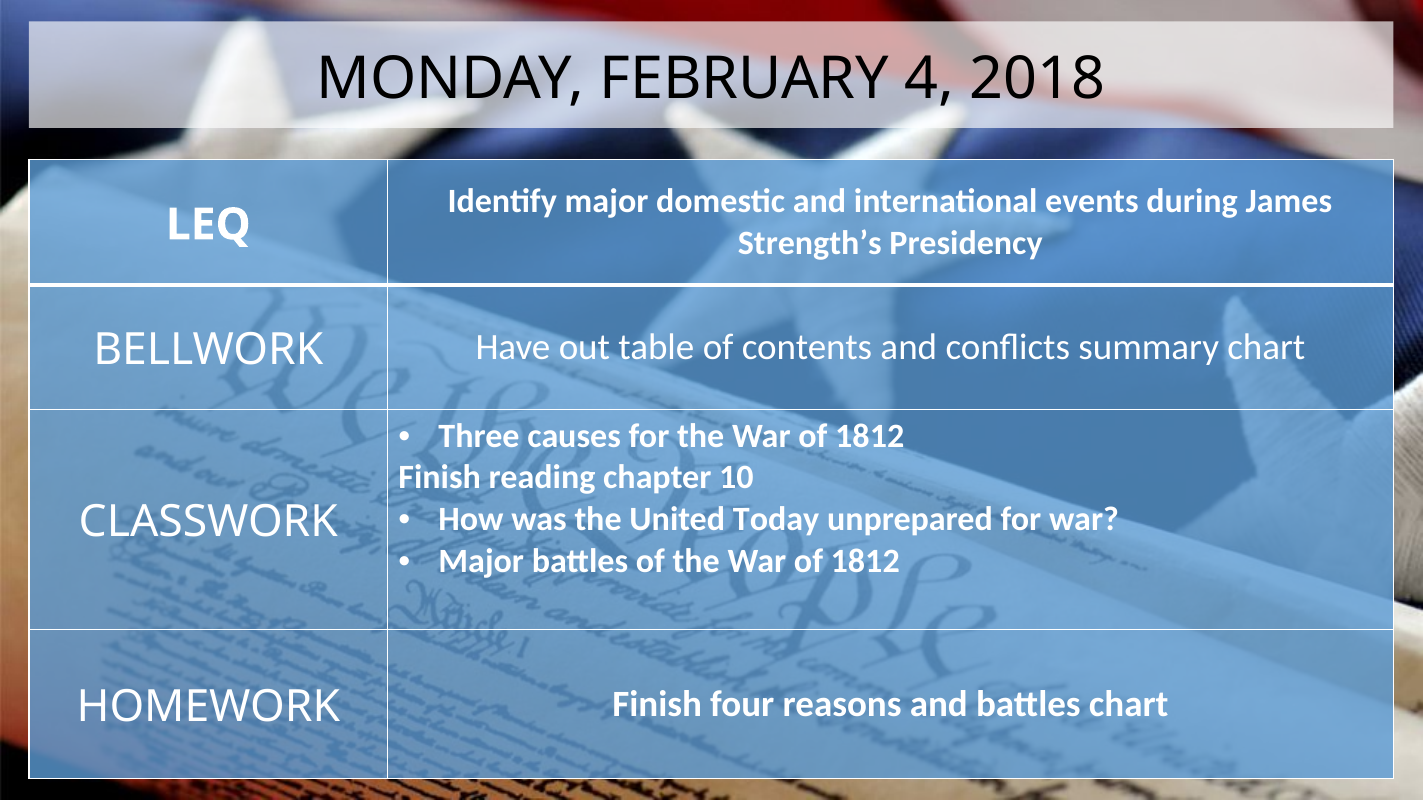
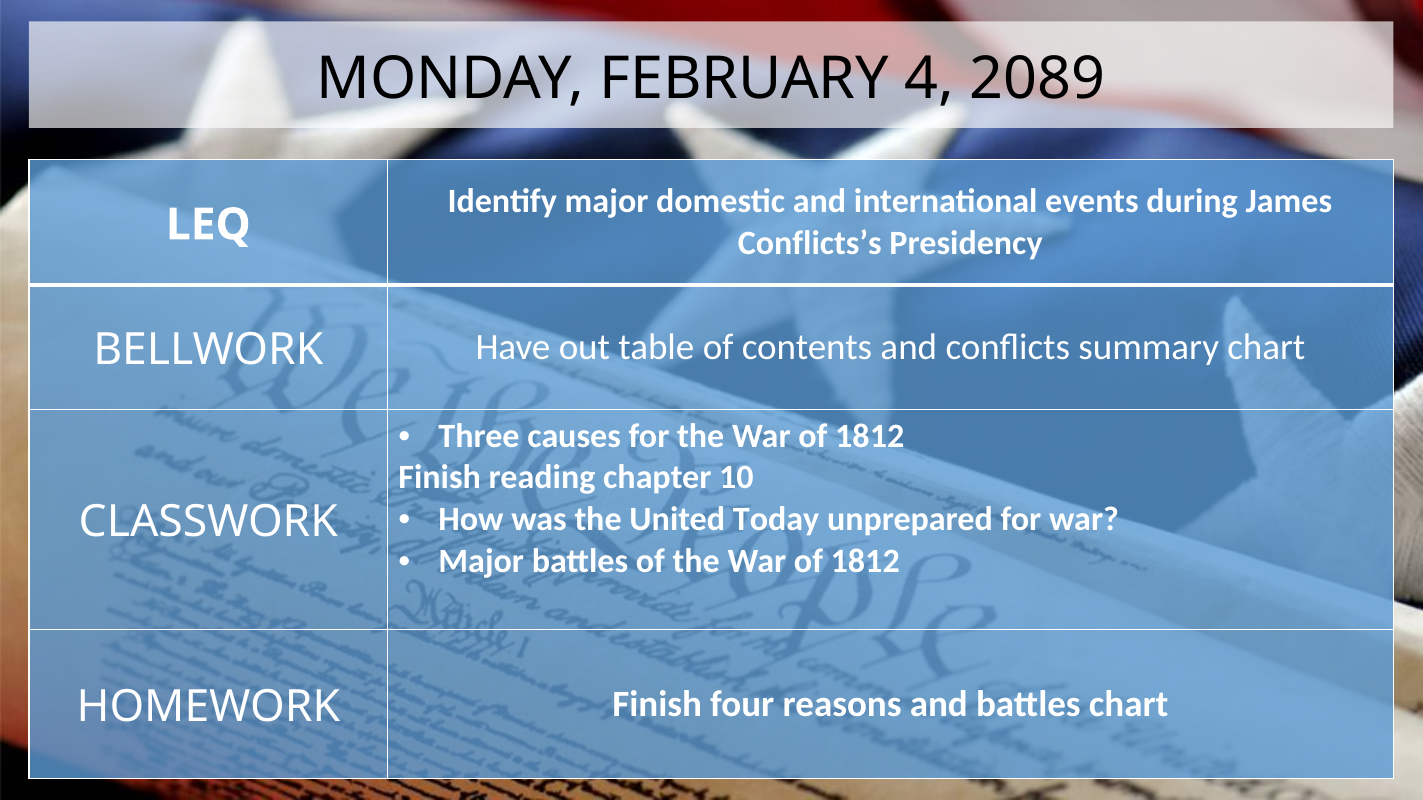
2018: 2018 -> 2089
Strength’s: Strength’s -> Conflicts’s
